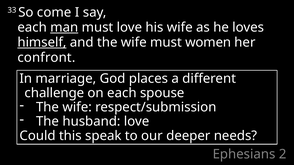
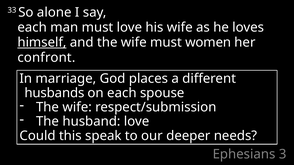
come: come -> alone
man underline: present -> none
challenge: challenge -> husbands
2: 2 -> 3
